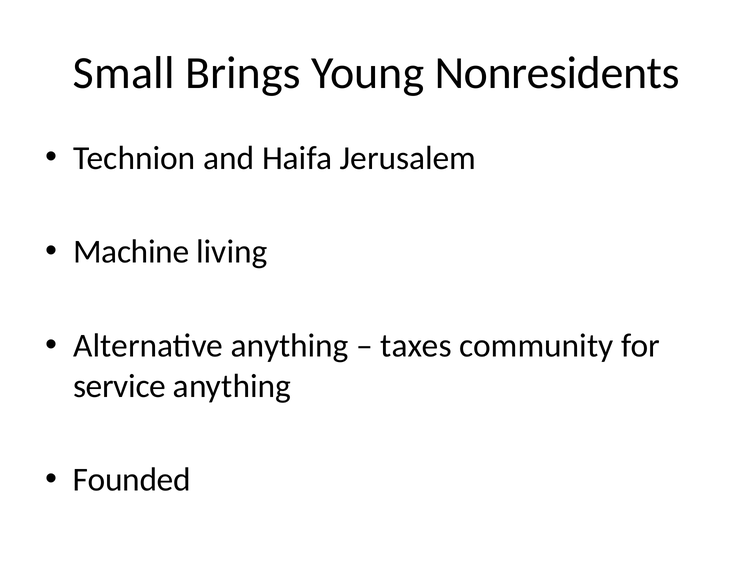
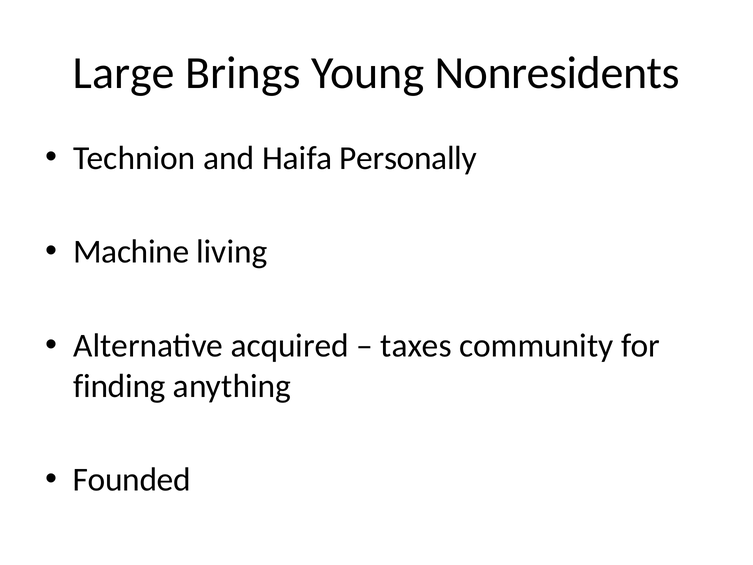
Small: Small -> Large
Jerusalem: Jerusalem -> Personally
Alternative anything: anything -> acquired
service: service -> finding
